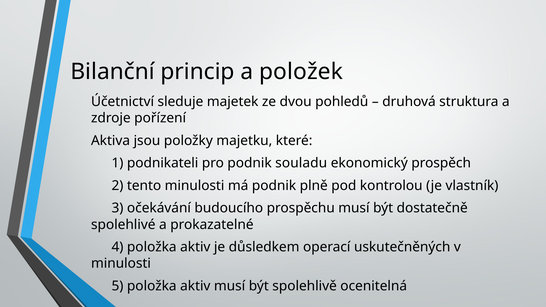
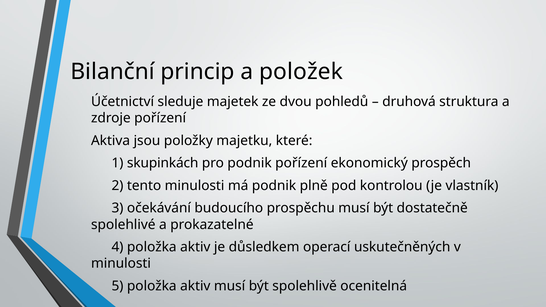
podnikateli: podnikateli -> skupinkách
podnik souladu: souladu -> pořízení
